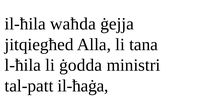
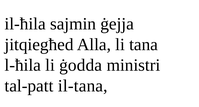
waħda: waħda -> sajmin
il-ħaġa: il-ħaġa -> il-tana
